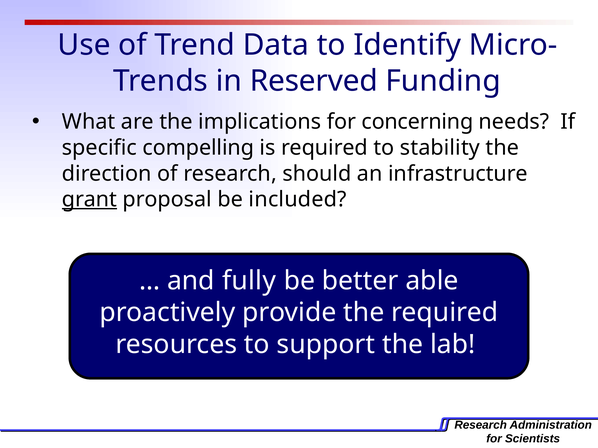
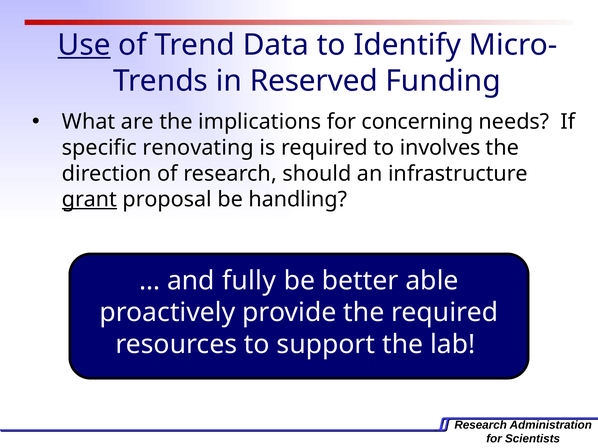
Use underline: none -> present
compelling: compelling -> renovating
stability: stability -> involves
included: included -> handling
